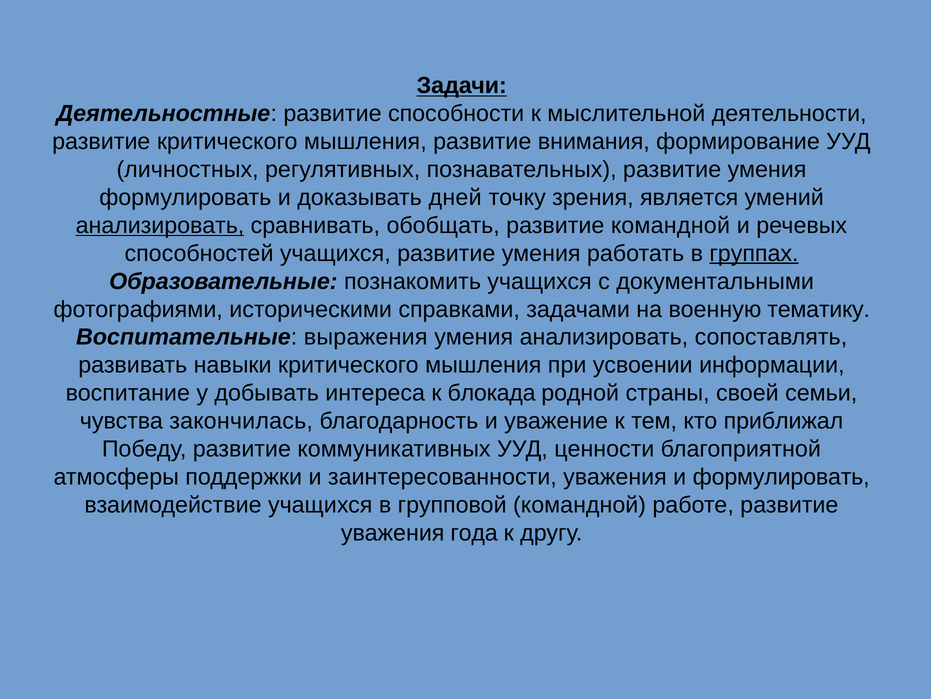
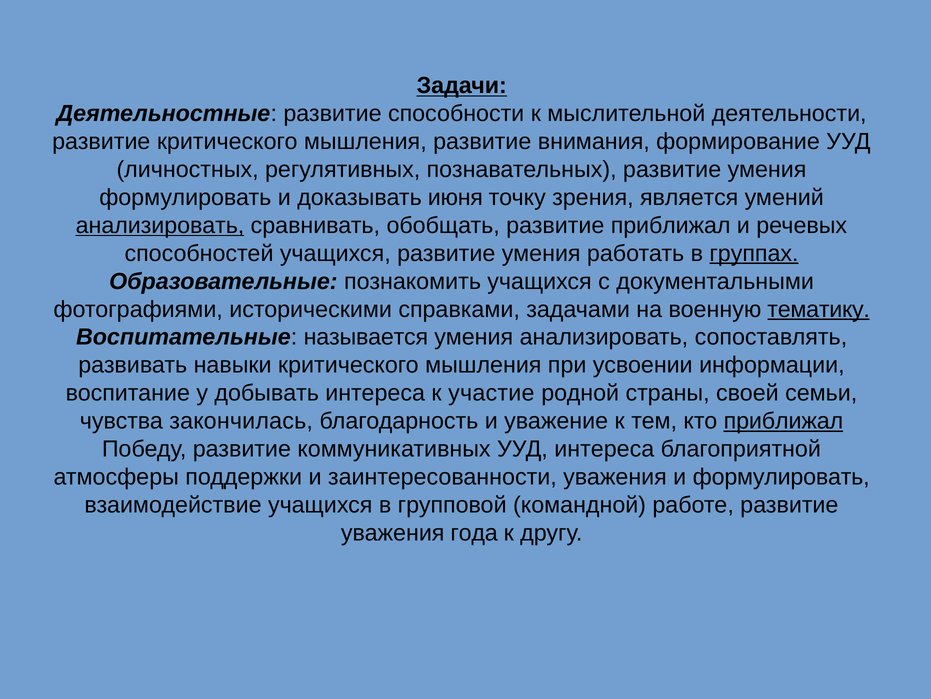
дней: дней -> июня
развитие командной: командной -> приближал
тематику underline: none -> present
выражения: выражения -> называется
блокада: блокада -> участие
приближал at (783, 421) underline: none -> present
УУД ценности: ценности -> интереса
